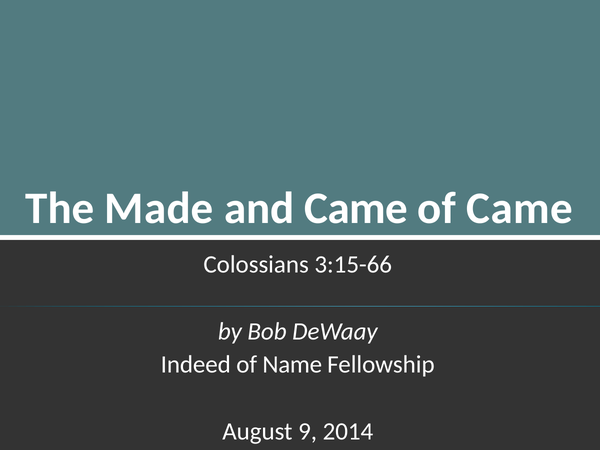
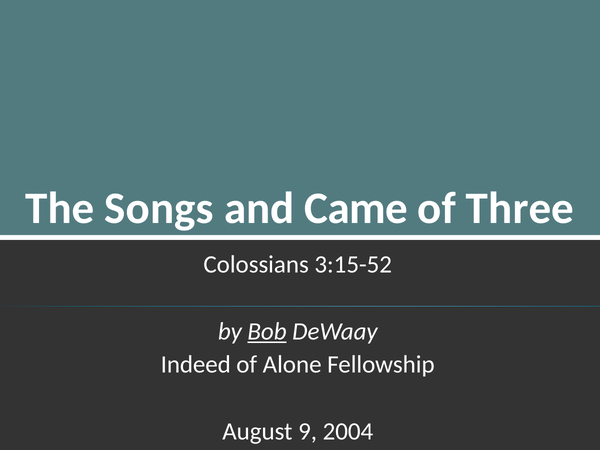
Made: Made -> Songs
of Came: Came -> Three
3:15-66: 3:15-66 -> 3:15-52
Bob underline: none -> present
Name: Name -> Alone
2014: 2014 -> 2004
